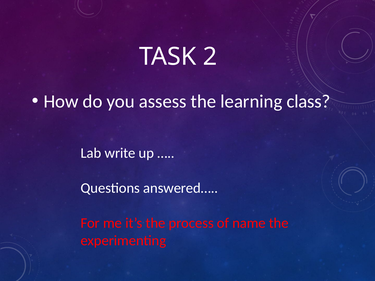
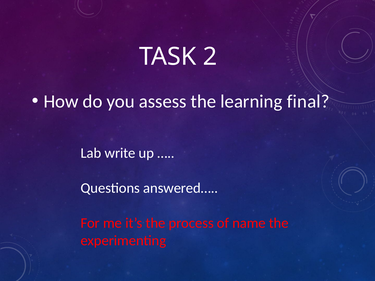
class: class -> final
